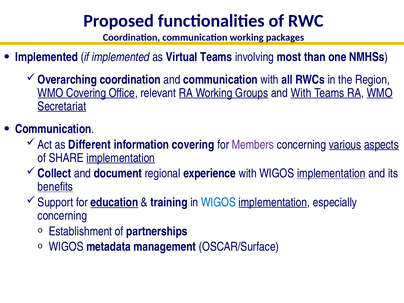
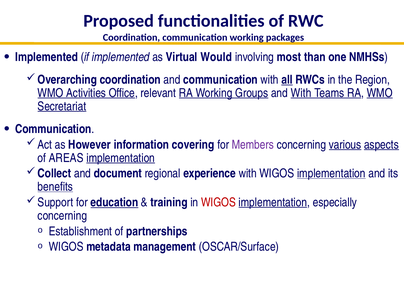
Virtual Teams: Teams -> Would
all underline: none -> present
WMO Covering: Covering -> Activities
Different: Different -> However
SHARE: SHARE -> AREAS
WIGOS at (218, 202) colour: blue -> red
